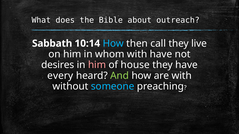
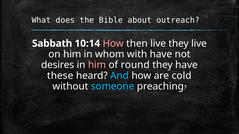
How at (113, 44) colour: light blue -> pink
then call: call -> live
house: house -> round
every: every -> these
And colour: light green -> light blue
are with: with -> cold
